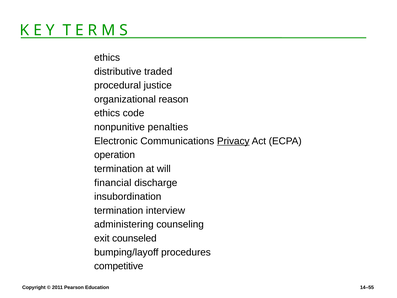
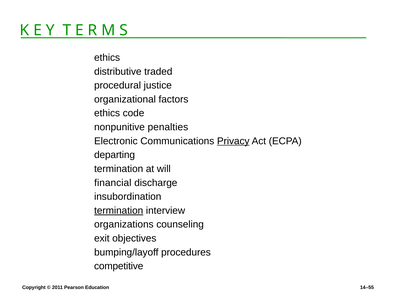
reason: reason -> factors
operation: operation -> departing
termination at (119, 210) underline: none -> present
administering: administering -> organizations
counseled: counseled -> objectives
